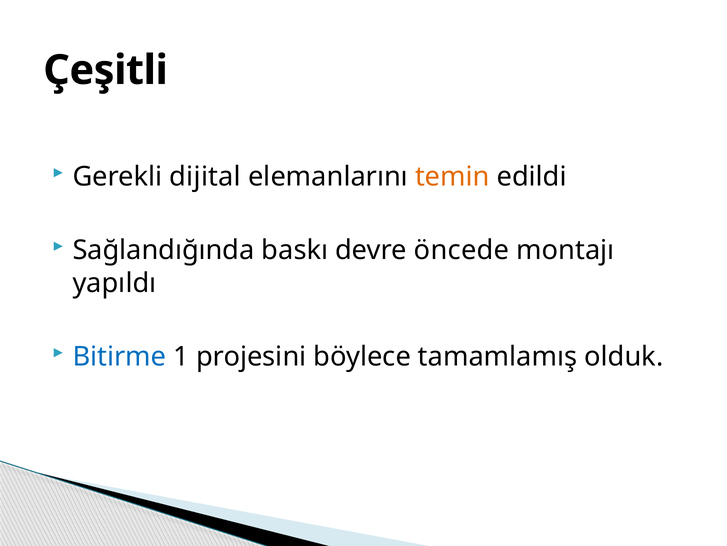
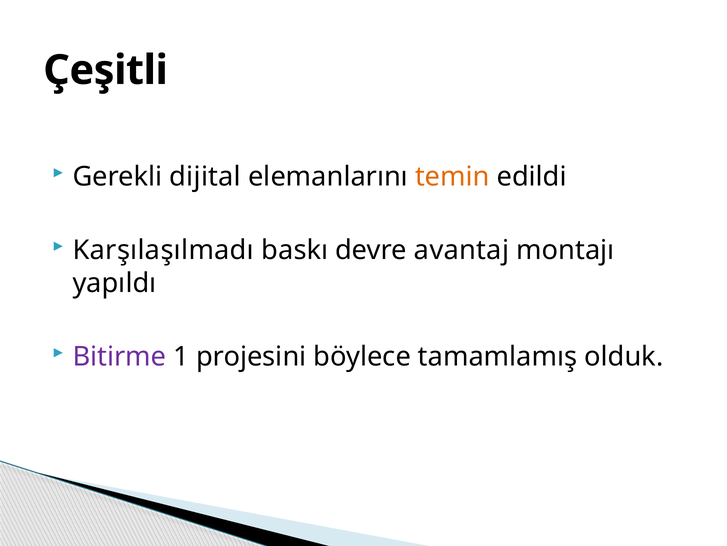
Sağlandığında: Sağlandığında -> Karşılaşılmadı
öncede: öncede -> avantaj
Bitirme colour: blue -> purple
